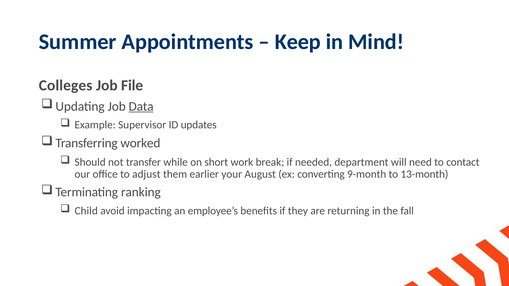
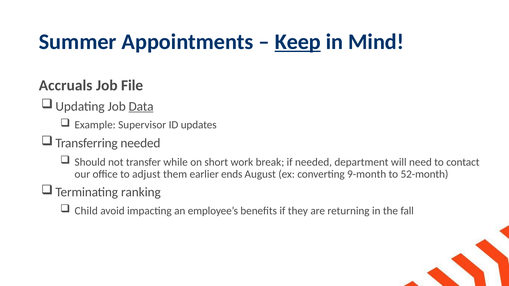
Keep underline: none -> present
Colleges: Colleges -> Accruals
Transferring worked: worked -> needed
your: your -> ends
13-month: 13-month -> 52-month
